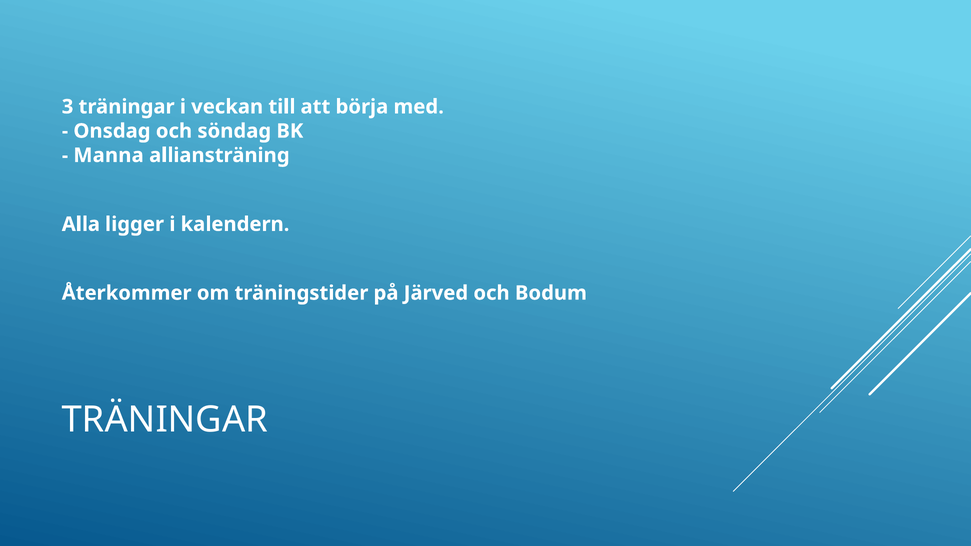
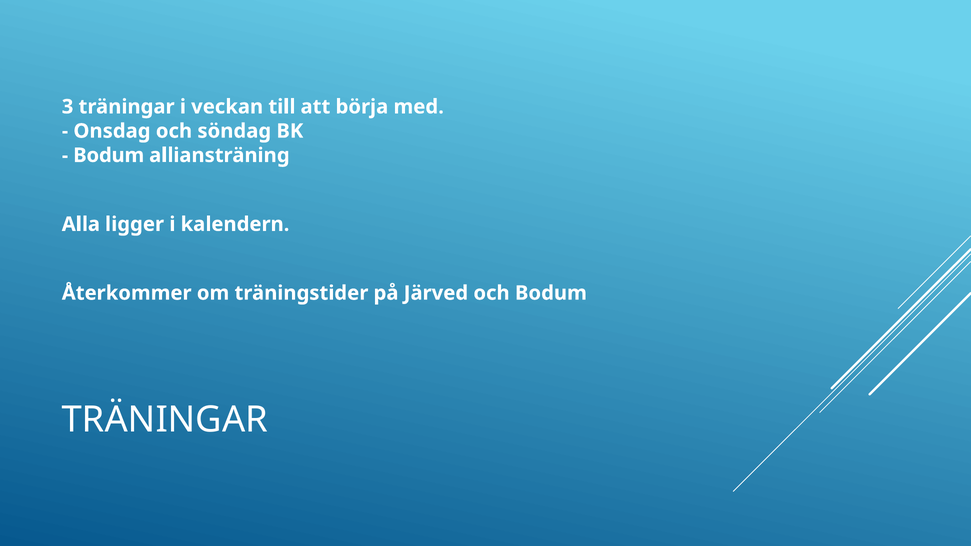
Manna at (109, 155): Manna -> Bodum
